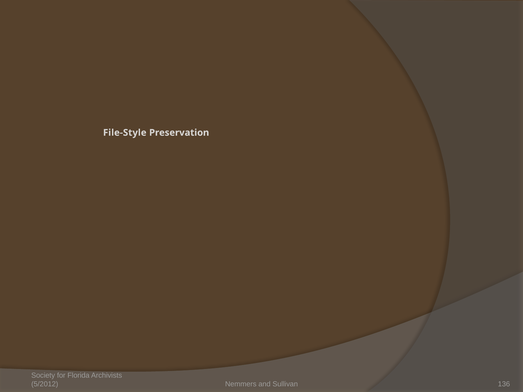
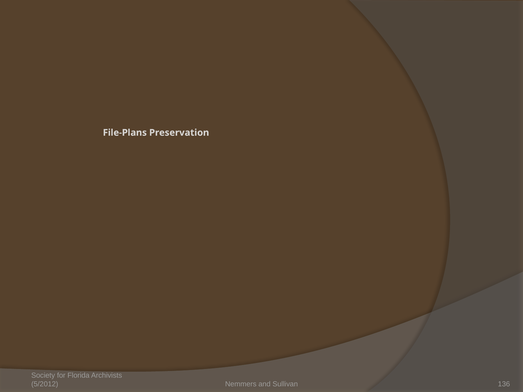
File-Style: File-Style -> File-Plans
